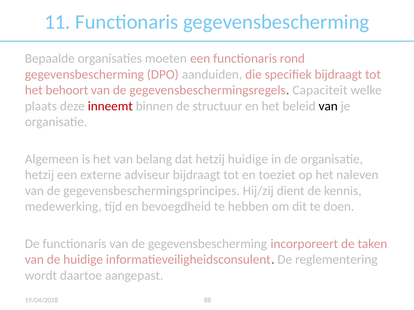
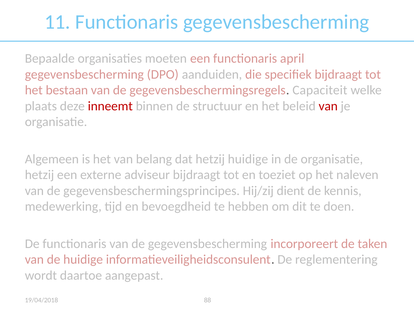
rond: rond -> april
behoort: behoort -> bestaan
van at (328, 106) colour: black -> red
